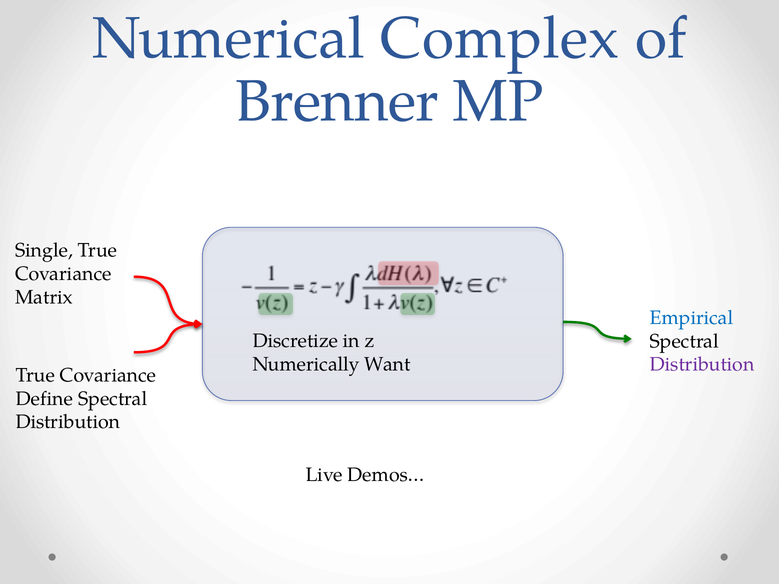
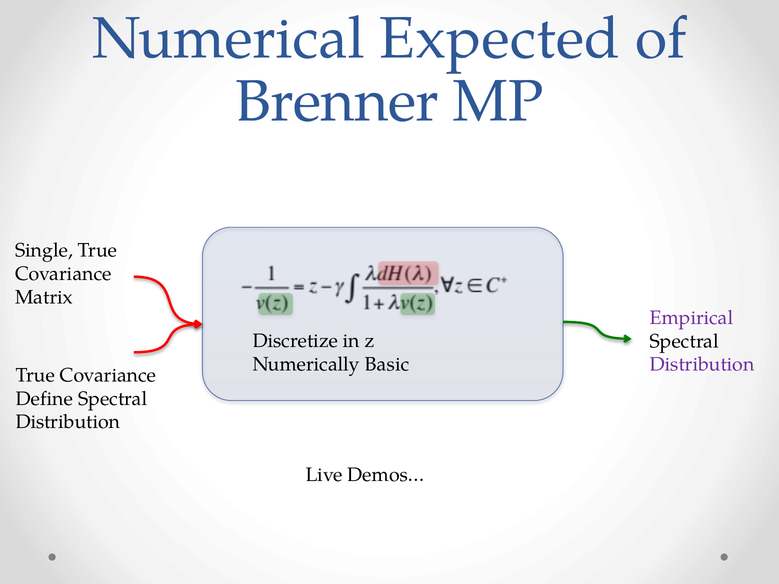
Complex: Complex -> Expected
Empirical colour: blue -> purple
Want: Want -> Basic
